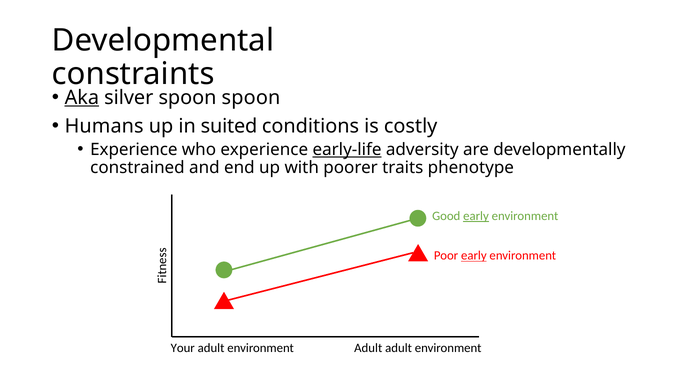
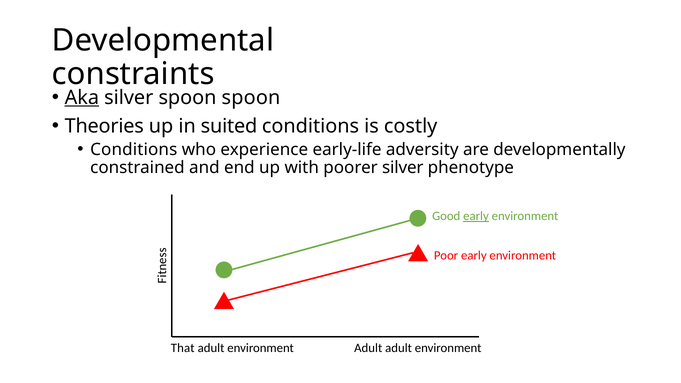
Humans: Humans -> Theories
Experience at (134, 149): Experience -> Conditions
early-life underline: present -> none
poorer traits: traits -> silver
early at (474, 256) underline: present -> none
Your: Your -> That
